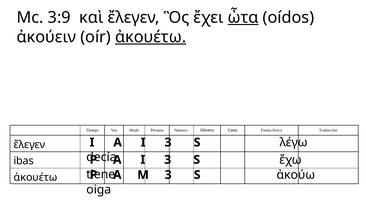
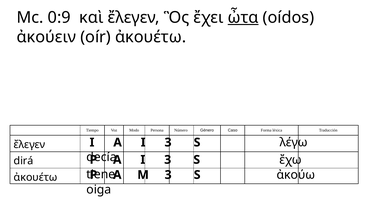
3:9: 3:9 -> 0:9
ἀκουέτω at (151, 37) underline: present -> none
ibas: ibas -> dirá
